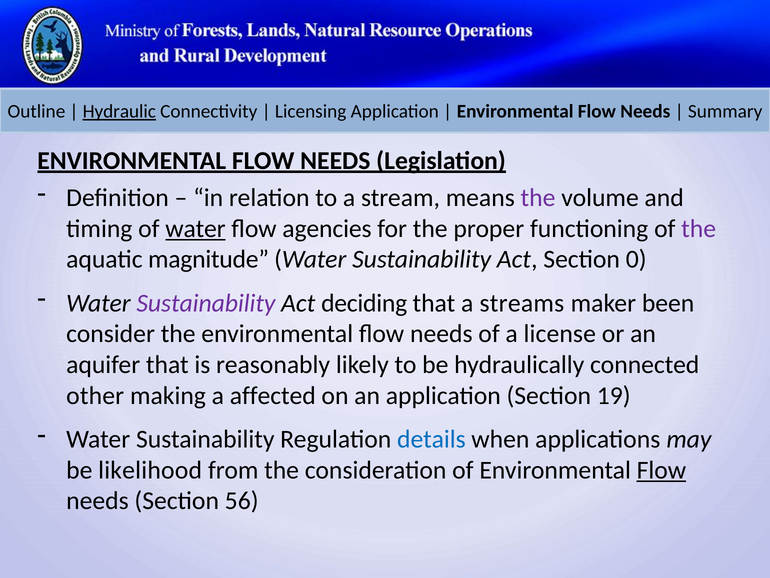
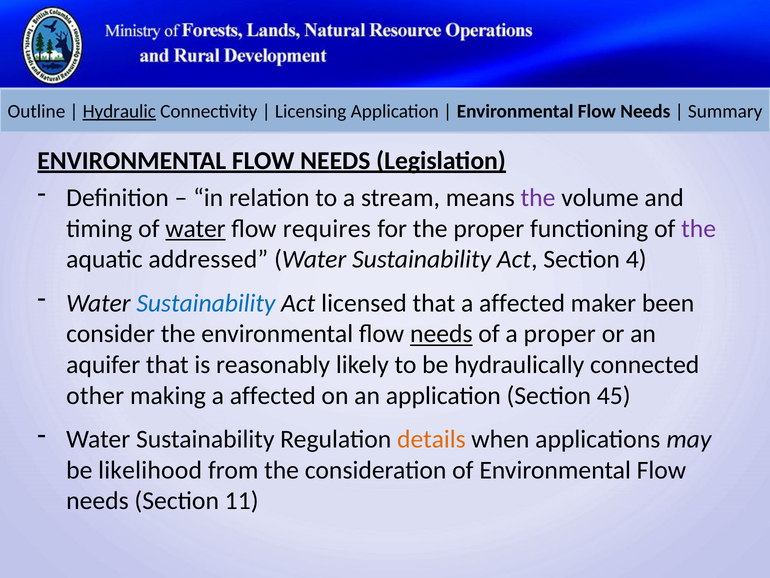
agencies: agencies -> requires
magnitude: magnitude -> addressed
0: 0 -> 4
Sustainability at (206, 303) colour: purple -> blue
deciding: deciding -> licensed
that a streams: streams -> affected
needs at (441, 334) underline: none -> present
a license: license -> proper
19: 19 -> 45
details colour: blue -> orange
Flow at (661, 470) underline: present -> none
56: 56 -> 11
